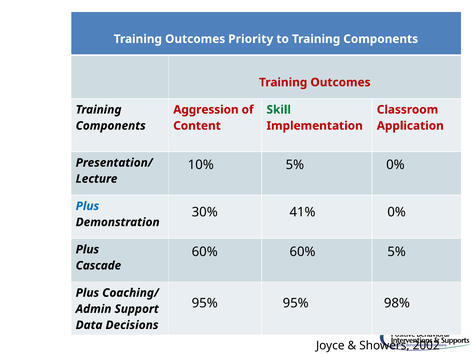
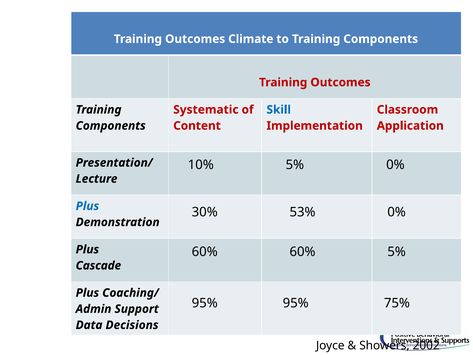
Priority: Priority -> Climate
Aggression: Aggression -> Systematic
Skill colour: green -> blue
41%: 41% -> 53%
98%: 98% -> 75%
